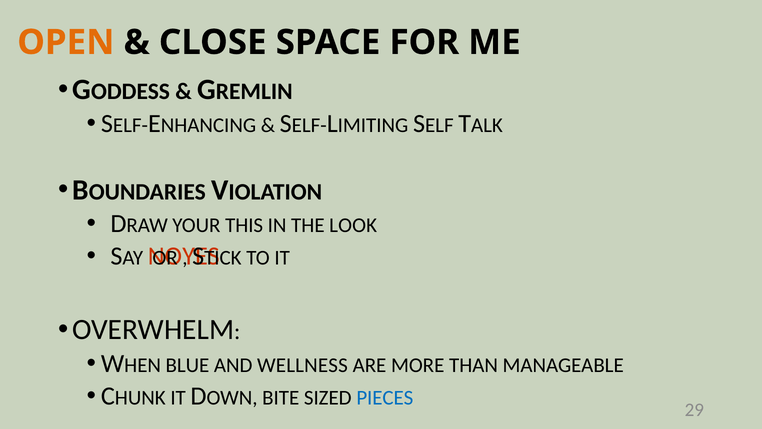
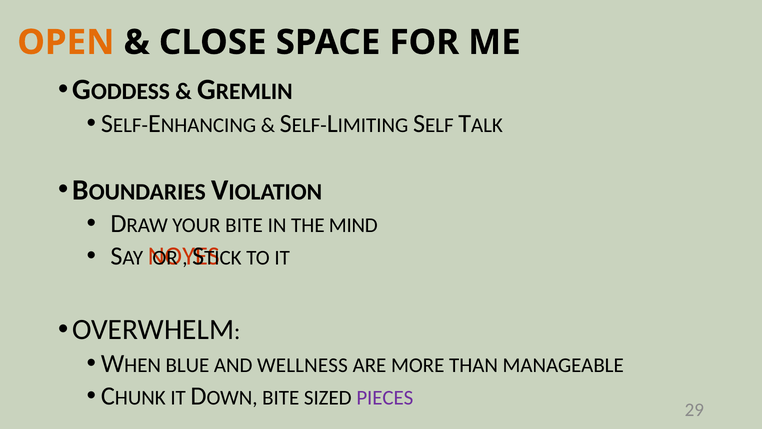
YOUR THIS: THIS -> BITE
LOOK: LOOK -> MIND
PIECES colour: blue -> purple
